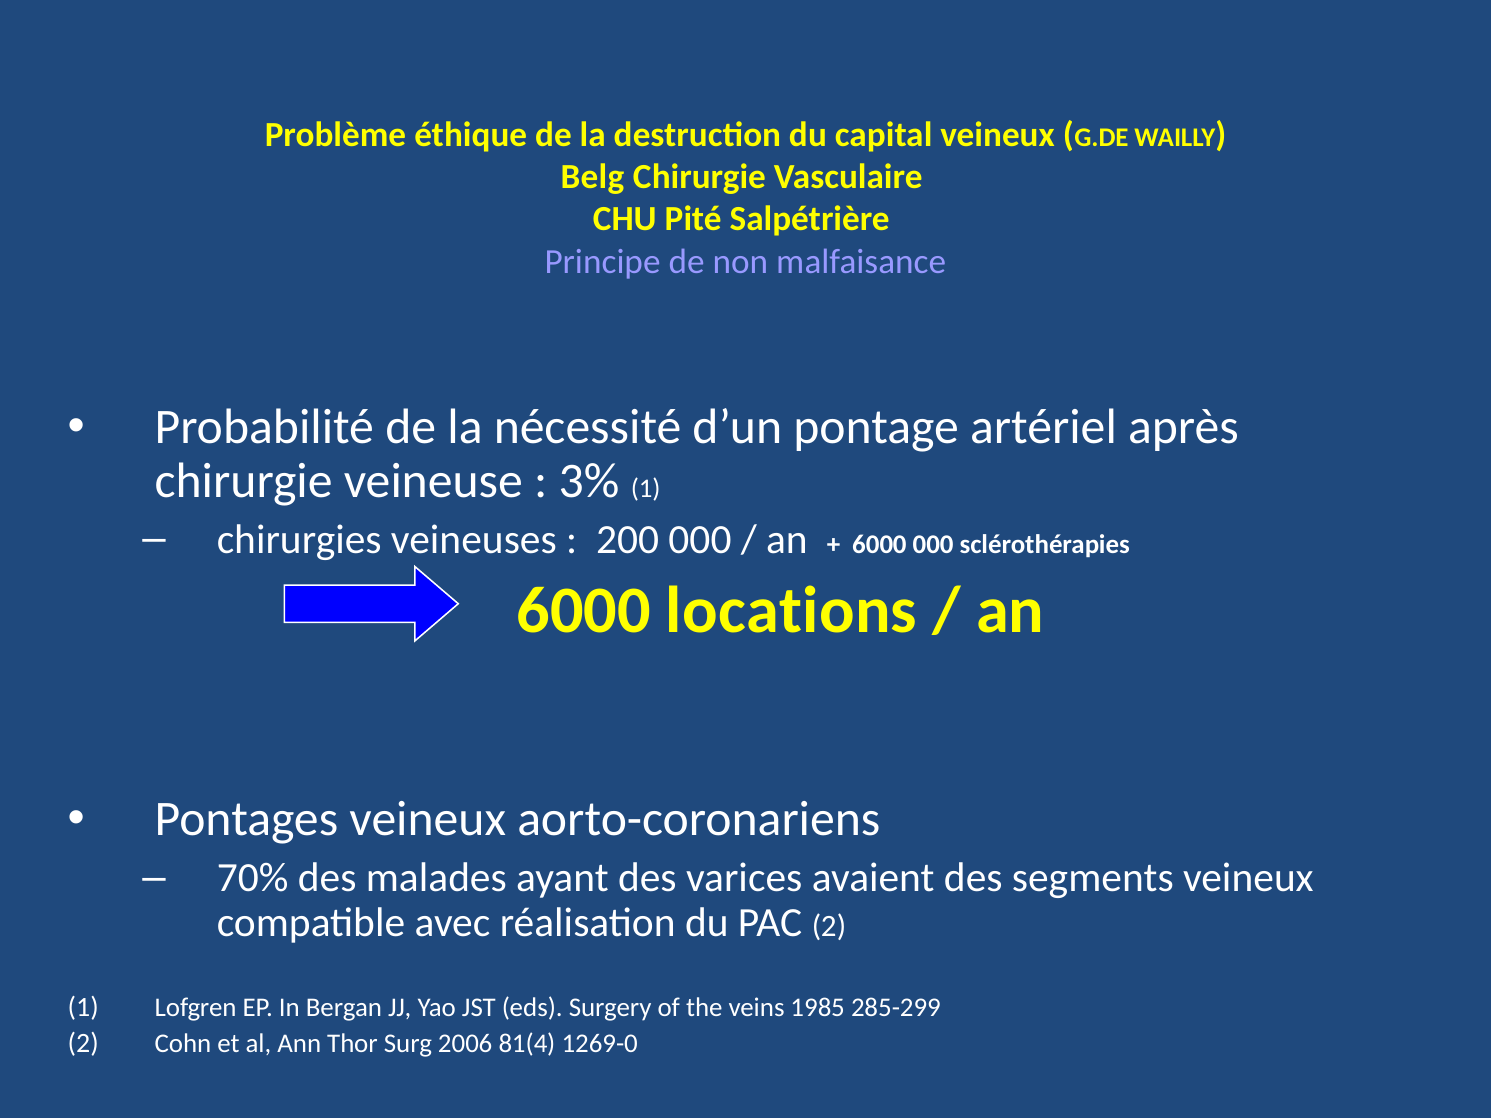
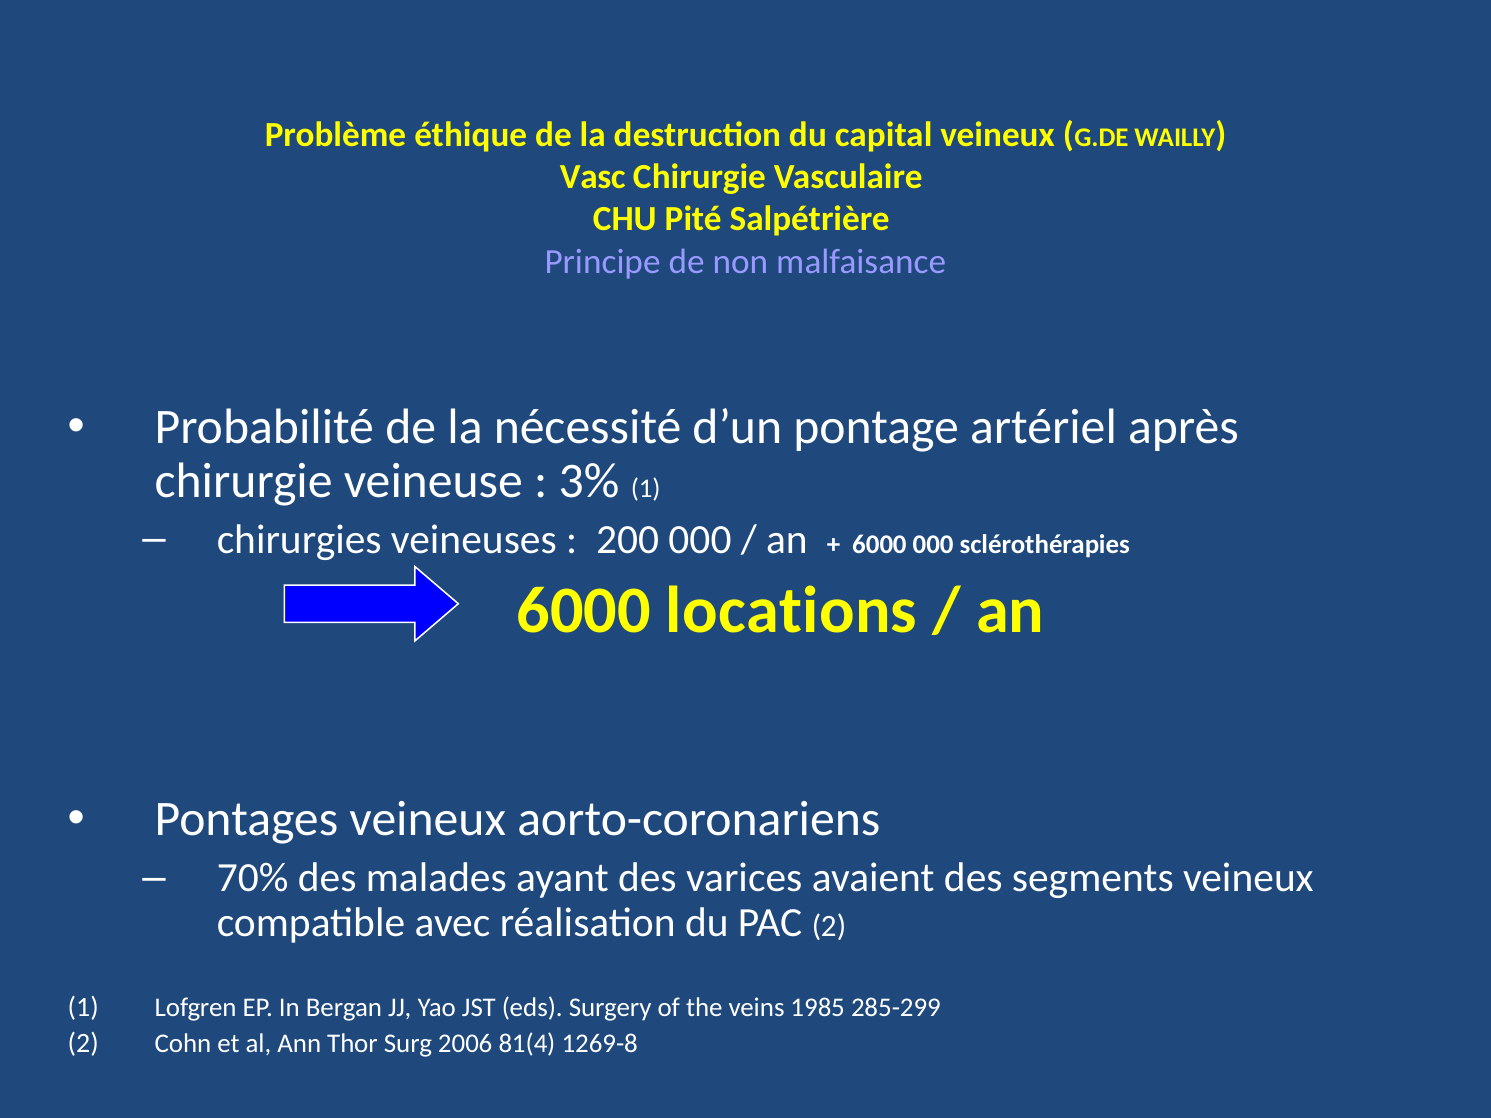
Belg: Belg -> Vasc
1269-0: 1269-0 -> 1269-8
